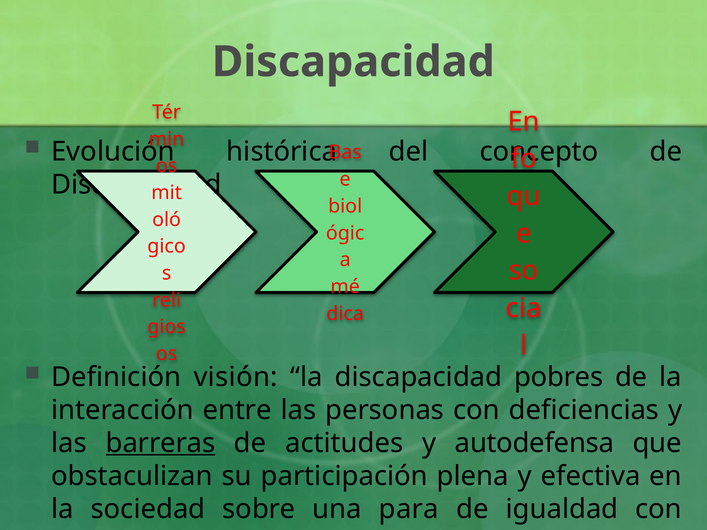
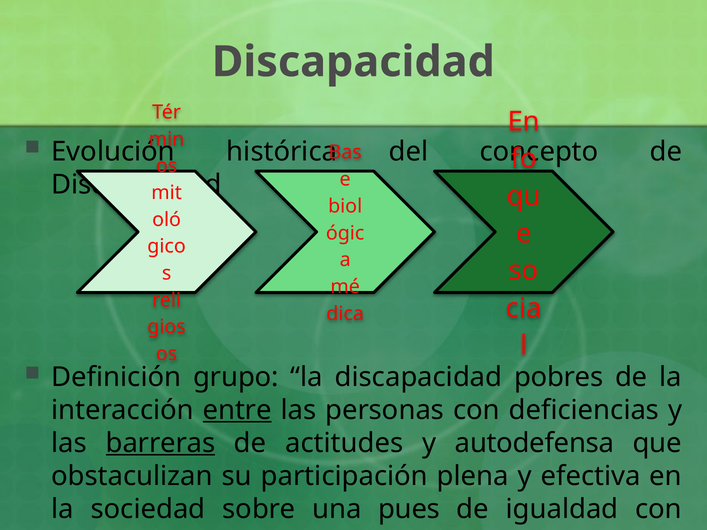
visión: visión -> grupo
entre underline: none -> present
para: para -> pues
